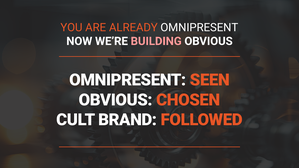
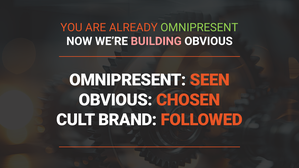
OMNIPRESENT at (199, 28) colour: white -> light green
